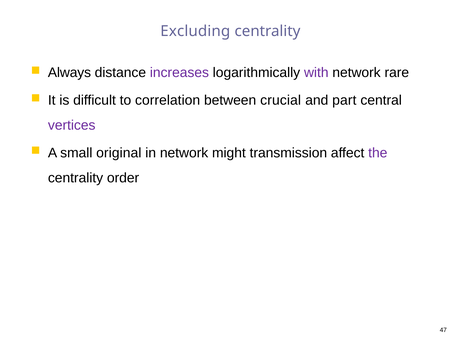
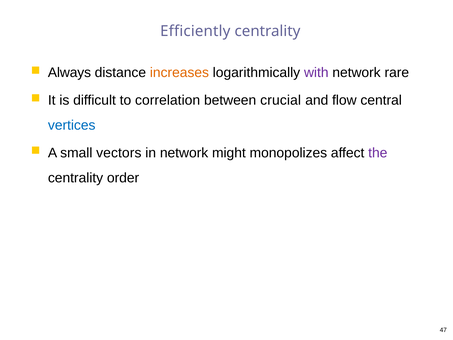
Excluding: Excluding -> Efficiently
increases colour: purple -> orange
part: part -> flow
vertices colour: purple -> blue
original: original -> vectors
transmission: transmission -> monopolizes
